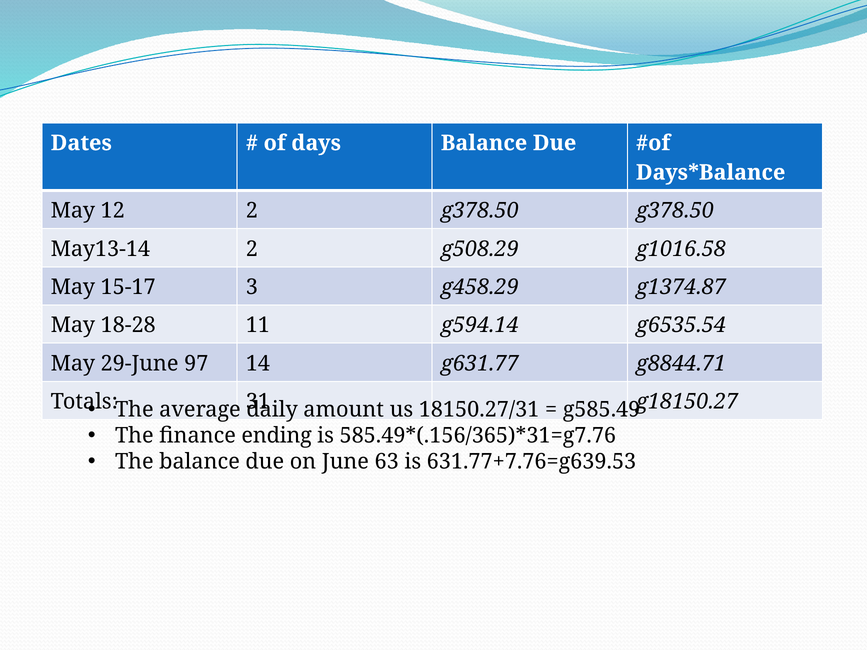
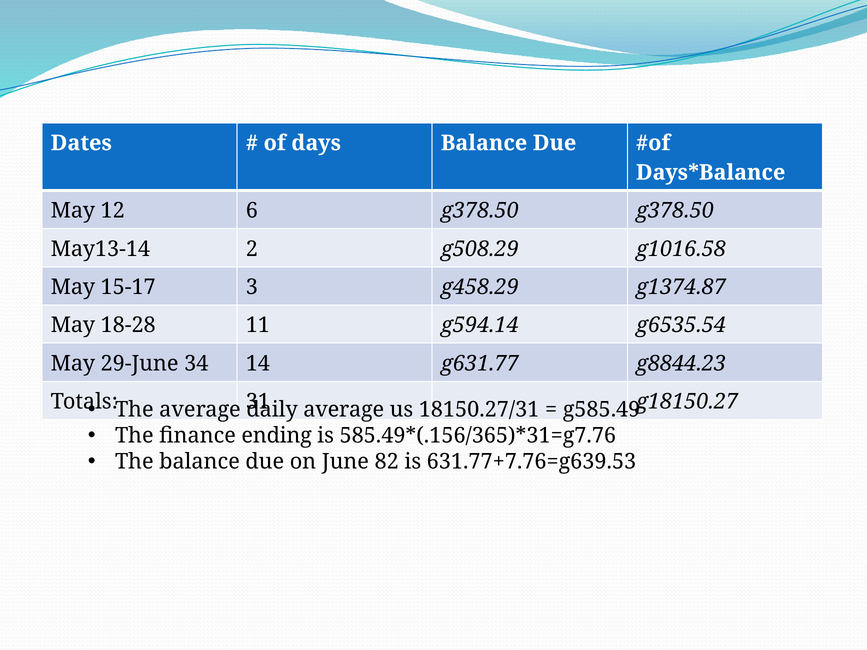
12 2: 2 -> 6
97: 97 -> 34
g8844.71: g8844.71 -> g8844.23
amount at (344, 410): amount -> average
63: 63 -> 82
